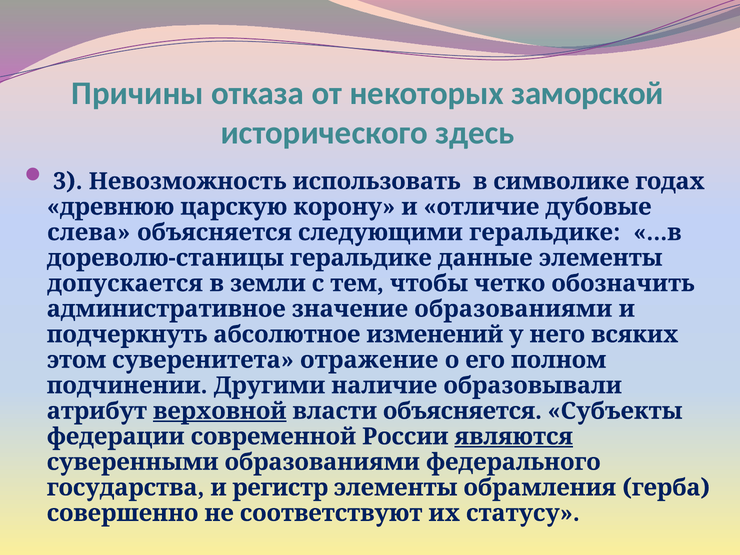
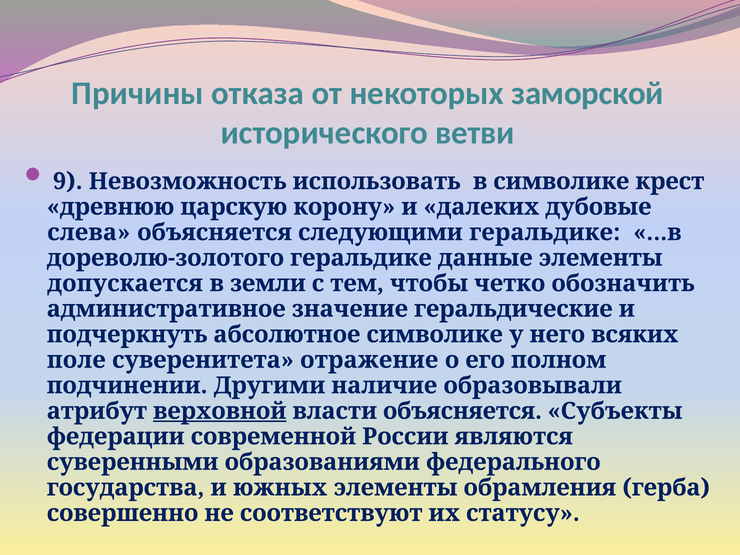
здесь: здесь -> ветви
3: 3 -> 9
годах: годах -> крест
отличие: отличие -> далеких
дореволю-станицы: дореволю-станицы -> дореволю-золотого
значение образованиями: образованиями -> геральдические
абсолютное изменений: изменений -> символике
этом: этом -> поле
являются underline: present -> none
регистр: регистр -> южных
